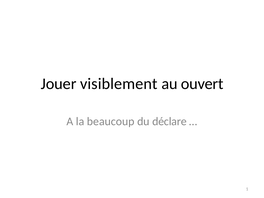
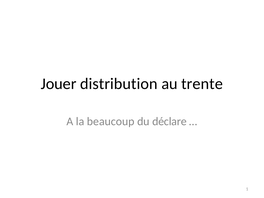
visiblement: visiblement -> distribution
ouvert: ouvert -> trente
